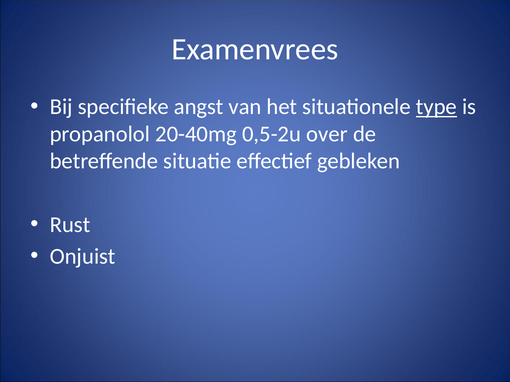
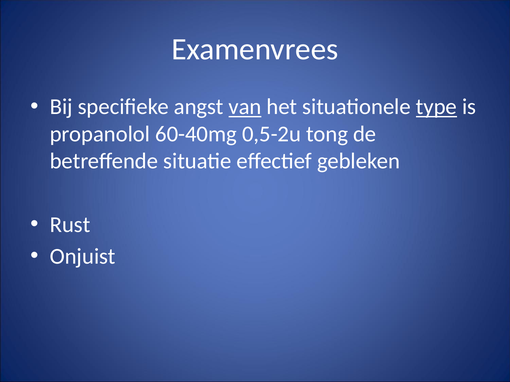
van underline: none -> present
20-40mg: 20-40mg -> 60-40mg
over: over -> tong
